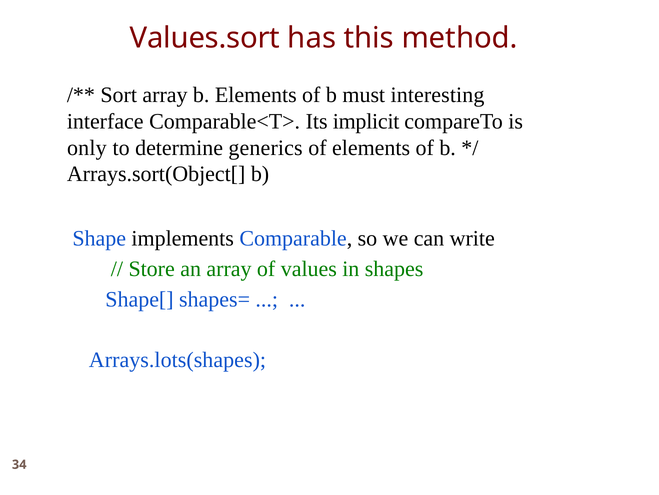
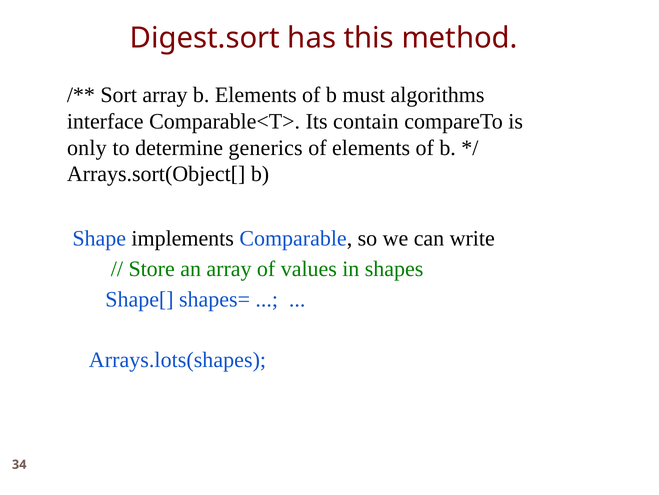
Values.sort: Values.sort -> Digest.sort
interesting: interesting -> algorithms
implicit: implicit -> contain
